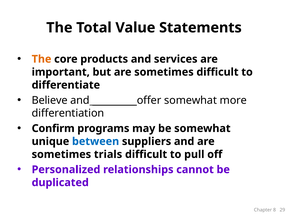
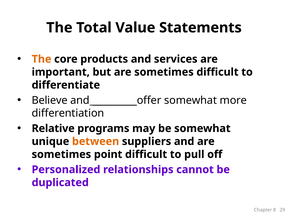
Confirm: Confirm -> Relative
between colour: blue -> orange
trials: trials -> point
